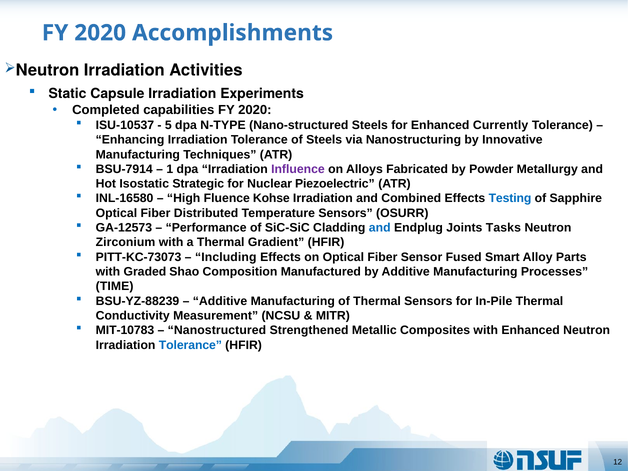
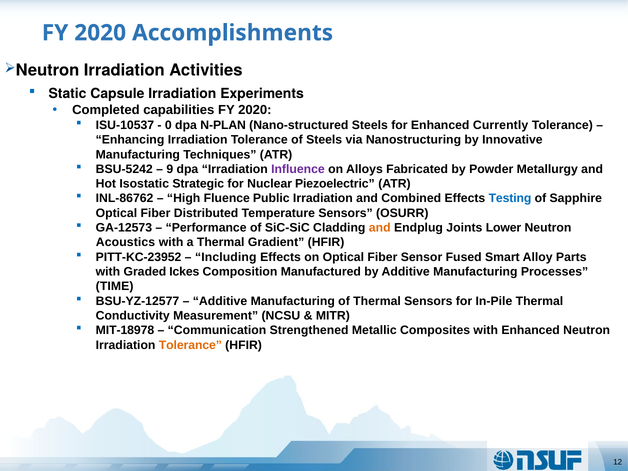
5: 5 -> 0
N-TYPE: N-TYPE -> N-PLAN
BSU-7914: BSU-7914 -> BSU-5242
1: 1 -> 9
INL-16580: INL-16580 -> INL-86762
Kohse: Kohse -> Public
and at (380, 228) colour: blue -> orange
Tasks: Tasks -> Lower
Zirconium: Zirconium -> Acoustics
PITT-KC-73073: PITT-KC-73073 -> PITT-KC-23952
Shao: Shao -> Ickes
BSU-YZ-88239: BSU-YZ-88239 -> BSU-YZ-12577
MIT-10783: MIT-10783 -> MIT-18978
Nanostructured: Nanostructured -> Communication
Tolerance at (190, 345) colour: blue -> orange
